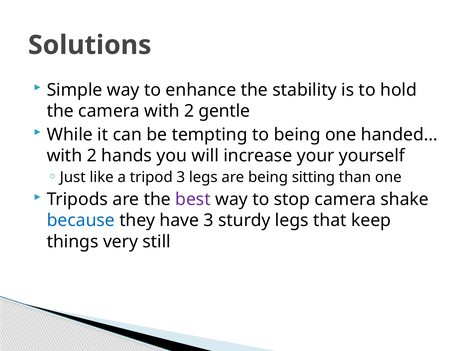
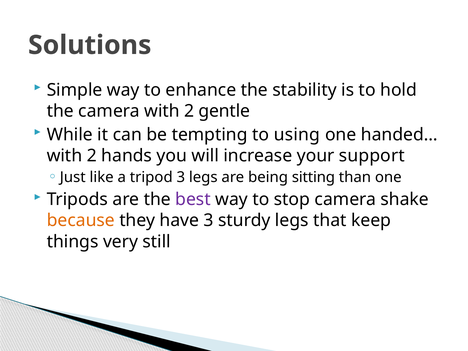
to being: being -> using
yourself: yourself -> support
because colour: blue -> orange
